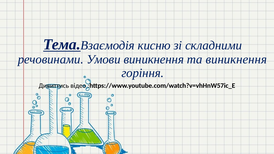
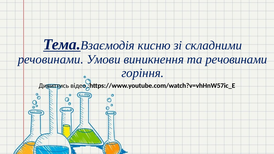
та виникнення: виникнення -> речовинами
